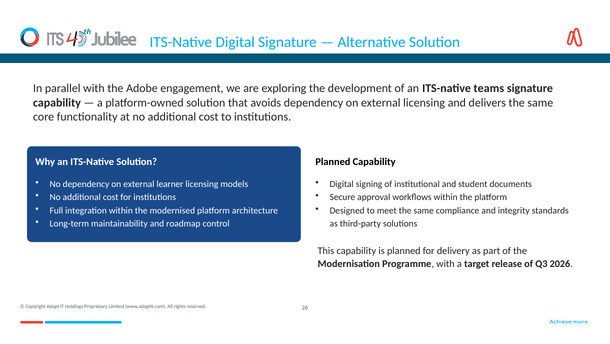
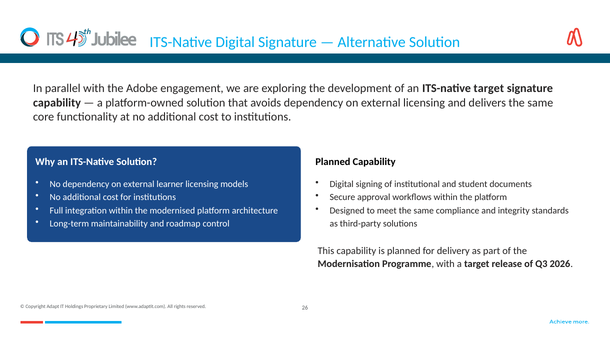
ITS-native teams: teams -> target
